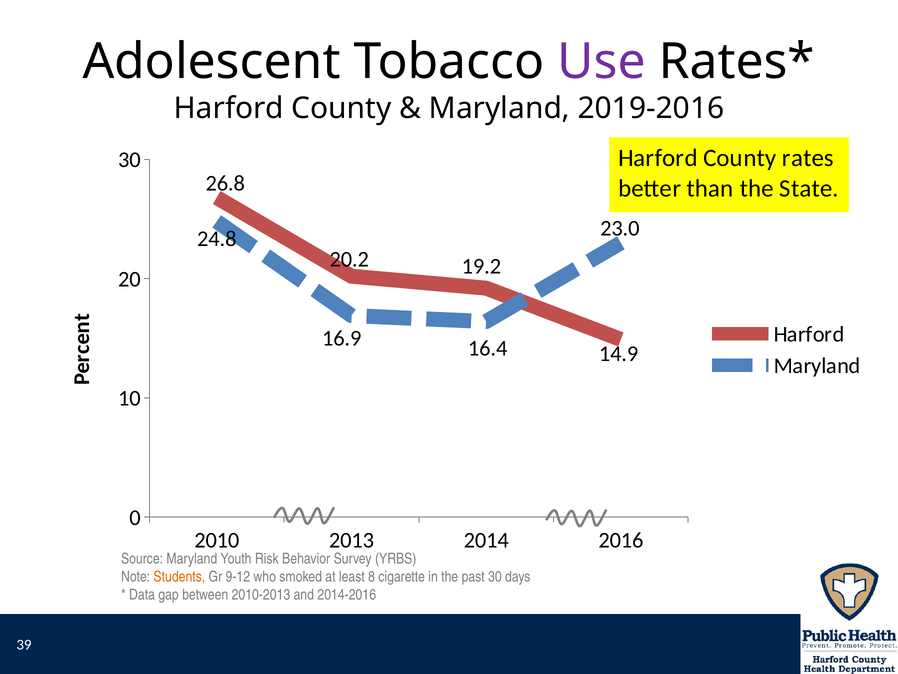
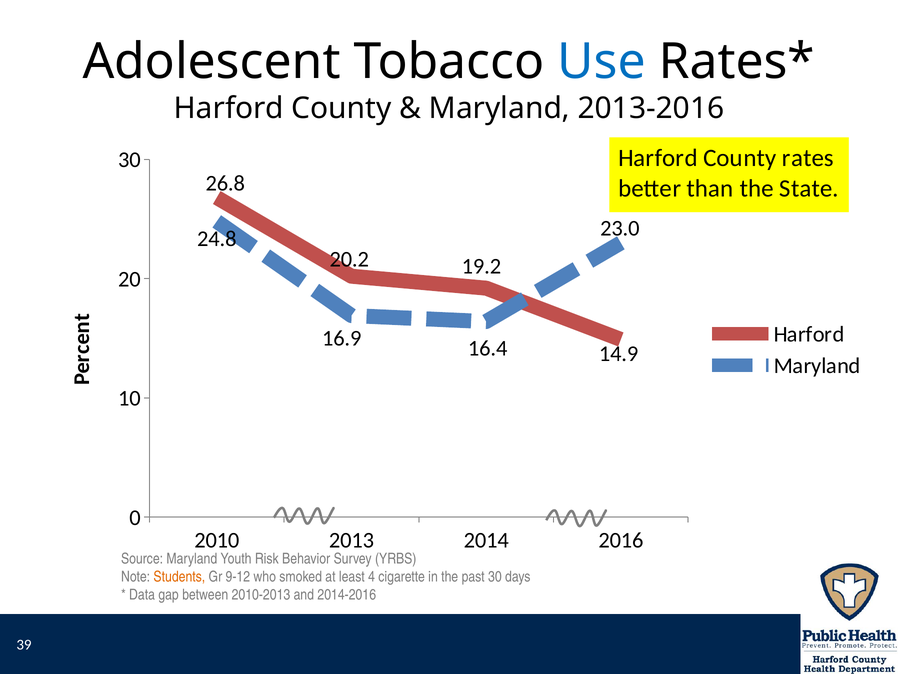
Use colour: purple -> blue
2019-2016: 2019-2016 -> 2013-2016
8: 8 -> 4
